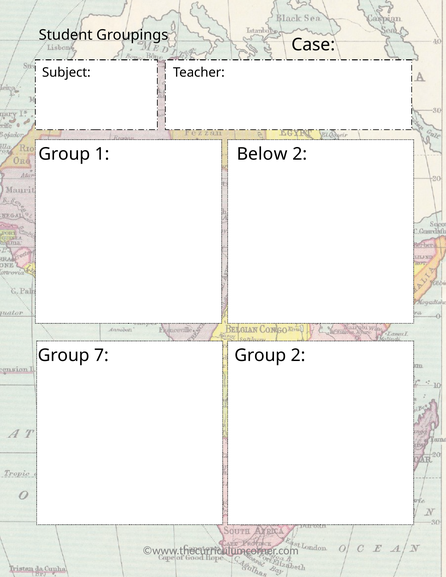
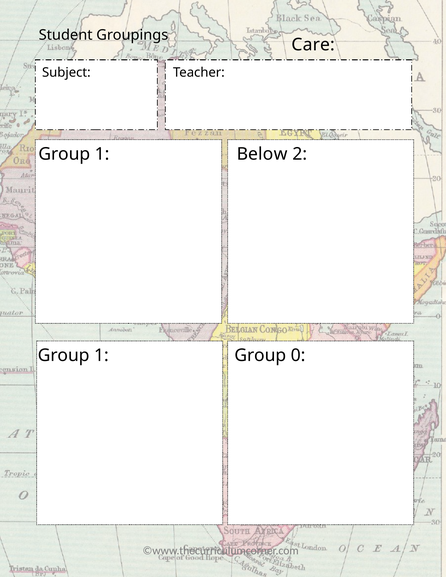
Case: Case -> Care
7 at (102, 355): 7 -> 1
Group 2: 2 -> 0
